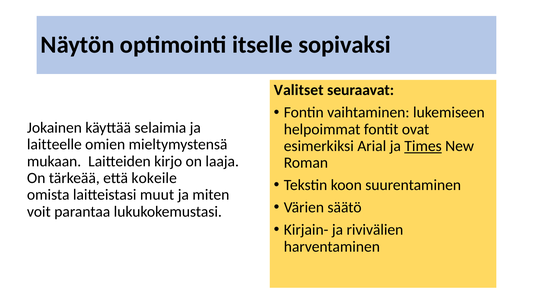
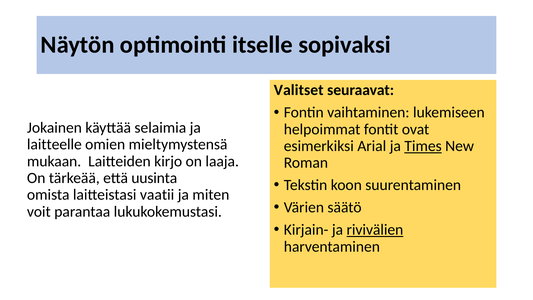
kokeile: kokeile -> uusinta
muut: muut -> vaatii
rivivälien underline: none -> present
